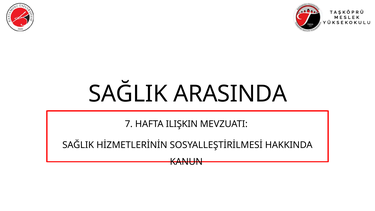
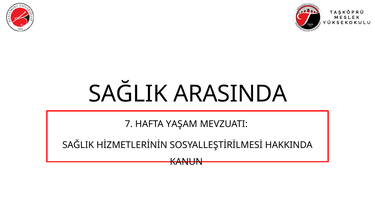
ILIŞKIN: ILIŞKIN -> YAŞAM
